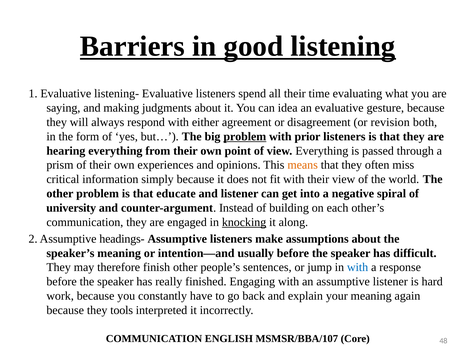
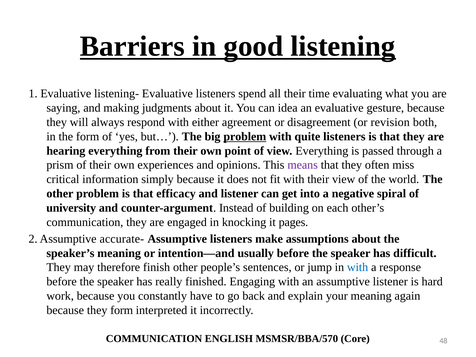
prior: prior -> quite
means colour: orange -> purple
educate: educate -> efficacy
knocking underline: present -> none
along: along -> pages
headings-: headings- -> accurate-
they tools: tools -> form
MSMSR/BBA/107: MSMSR/BBA/107 -> MSMSR/BBA/570
